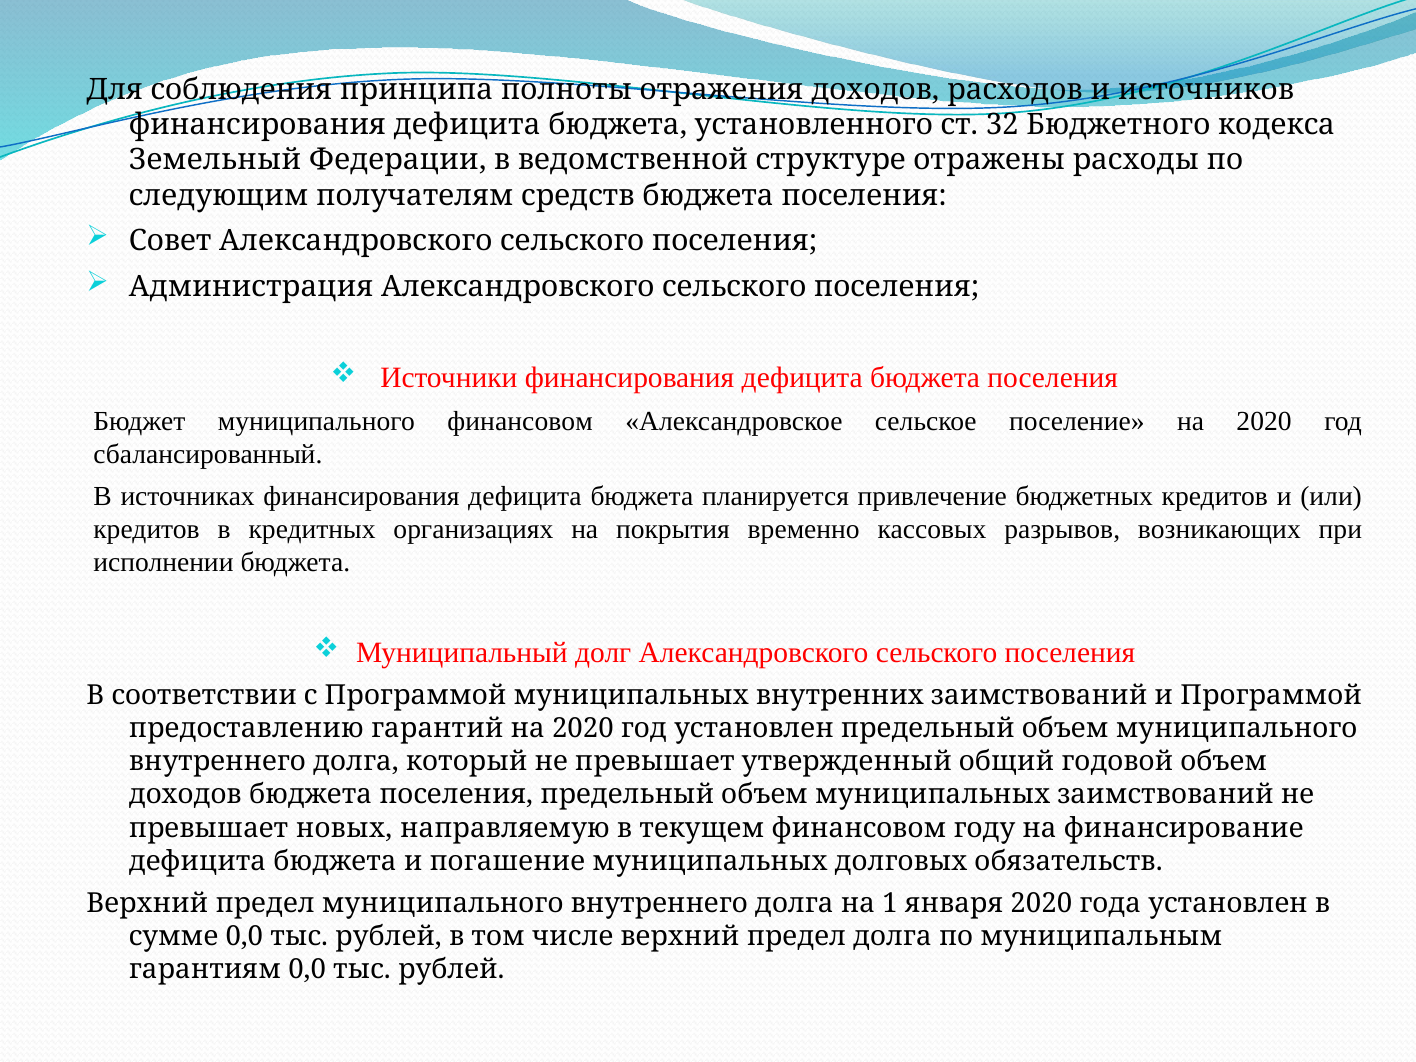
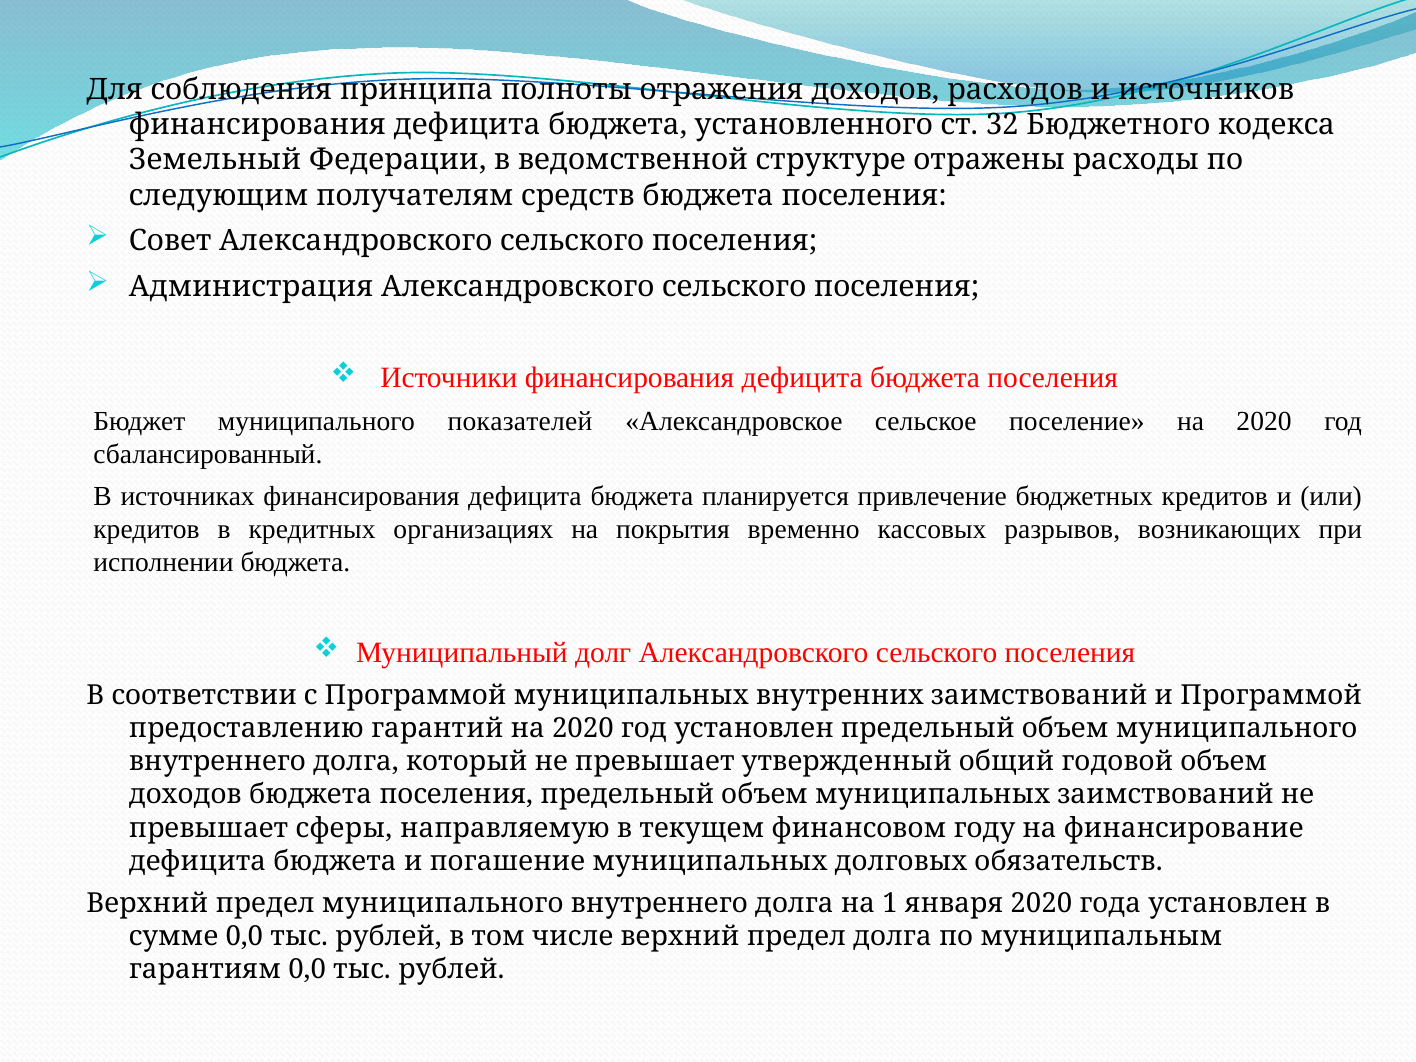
муниципального финансовом: финансовом -> показателей
новых: новых -> сферы
